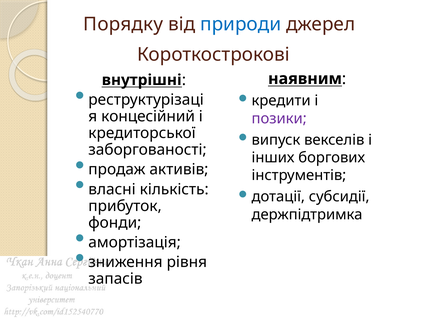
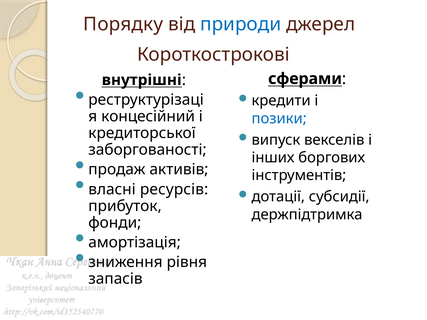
наявним: наявним -> сферами
позики colour: purple -> blue
кількість: кількість -> ресурсів
